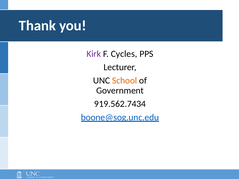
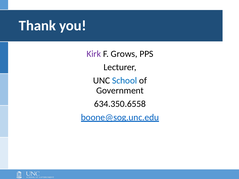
Cycles: Cycles -> Grows
School colour: orange -> blue
919.562.7434: 919.562.7434 -> 634.350.6558
